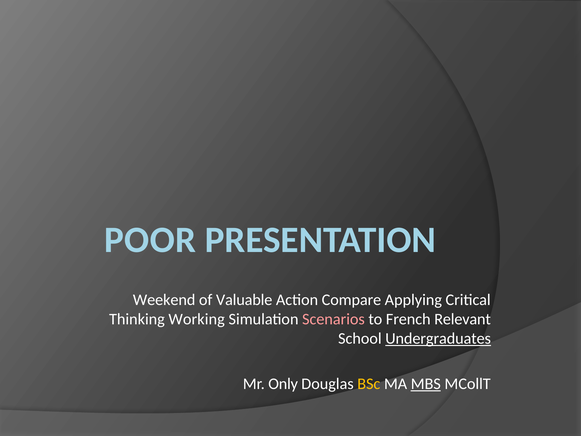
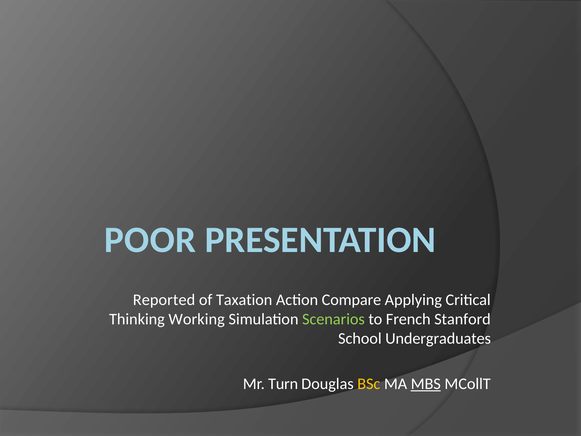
Weekend: Weekend -> Reported
Valuable: Valuable -> Taxation
Scenarios colour: pink -> light green
Relevant: Relevant -> Stanford
Undergraduates underline: present -> none
Only: Only -> Turn
